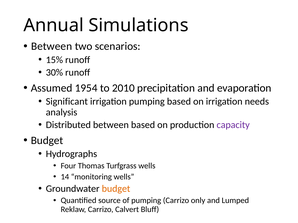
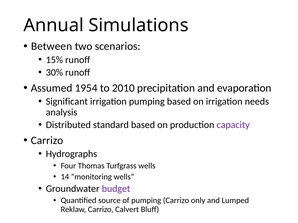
Distributed between: between -> standard
Budget at (47, 141): Budget -> Carrizo
budget at (116, 189) colour: orange -> purple
